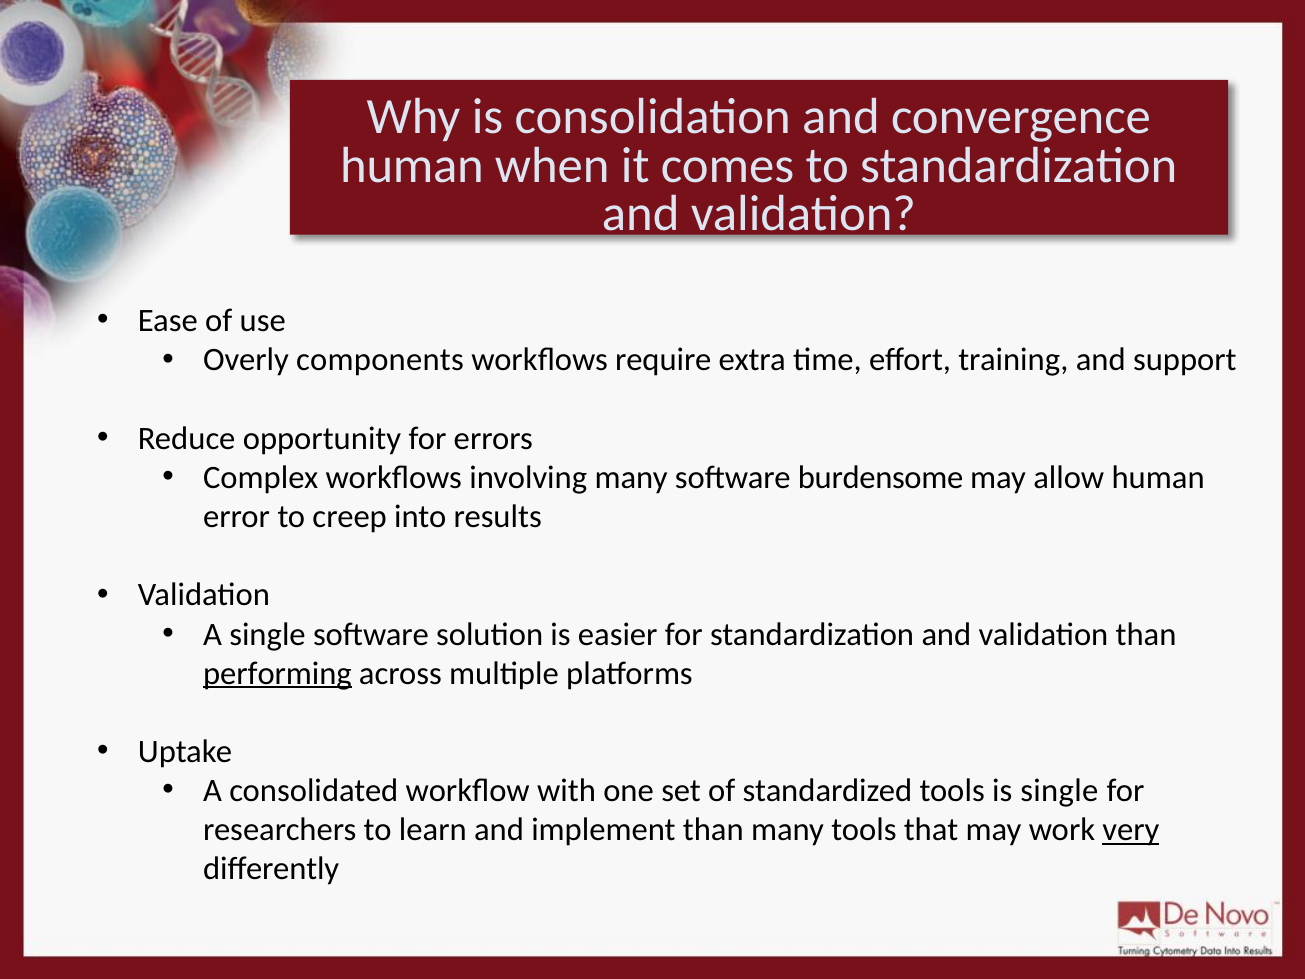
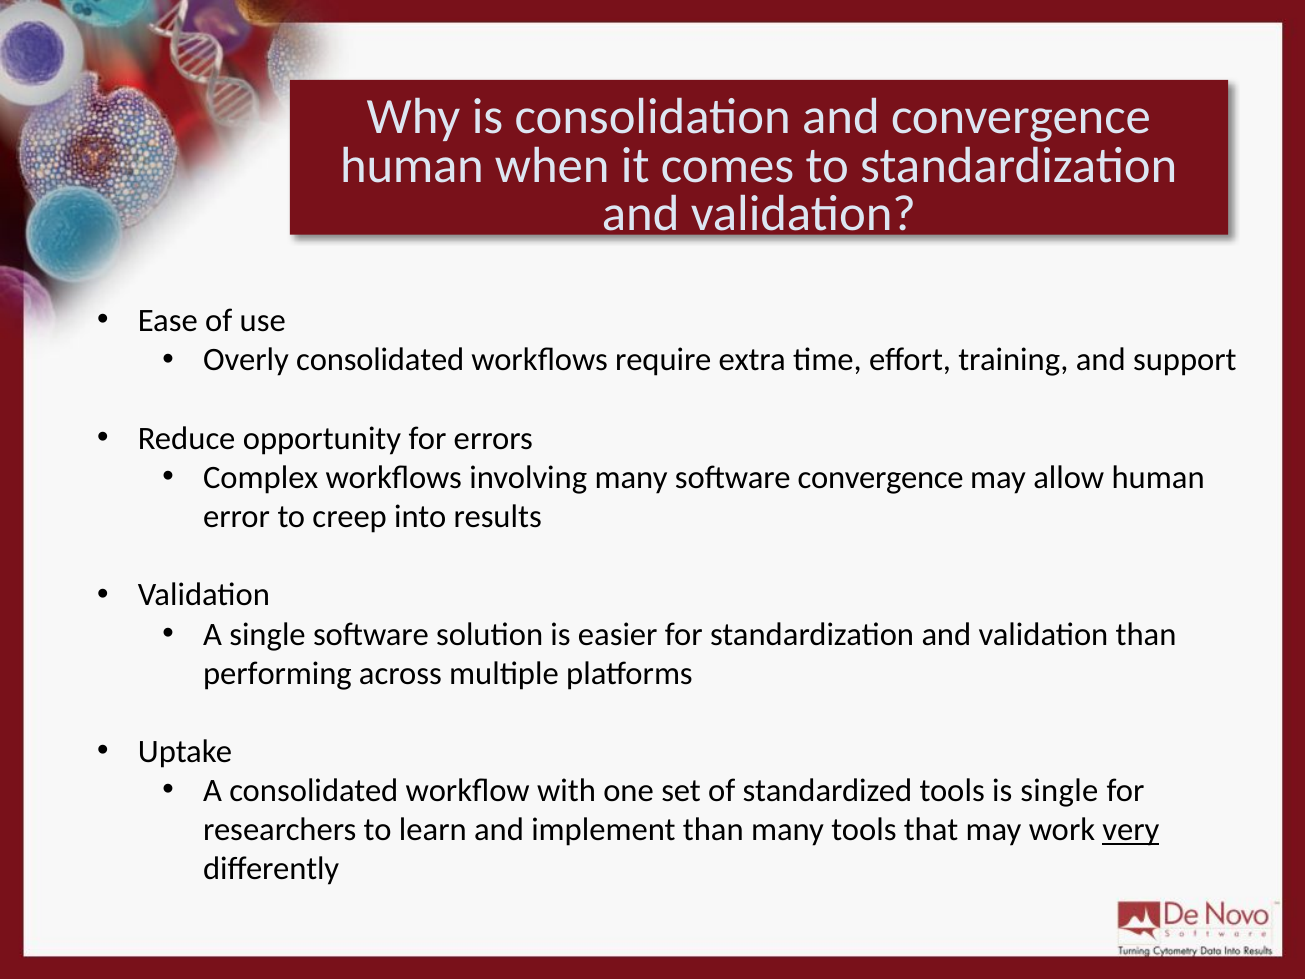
Overly components: components -> consolidated
software burdensome: burdensome -> convergence
performing underline: present -> none
